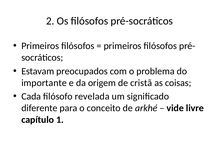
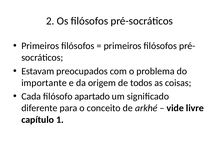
cristã: cristã -> todos
revelada: revelada -> apartado
